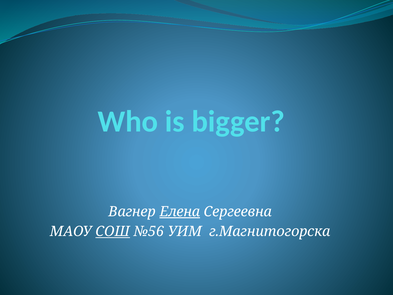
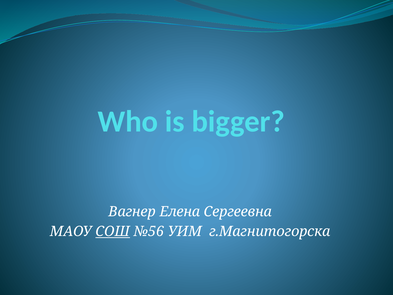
Елена underline: present -> none
